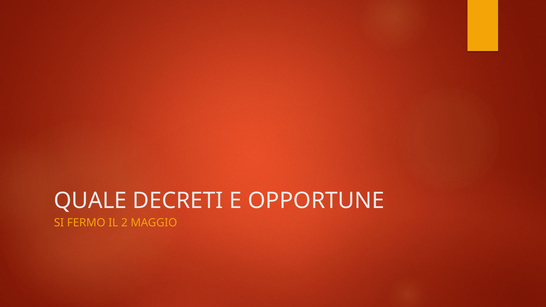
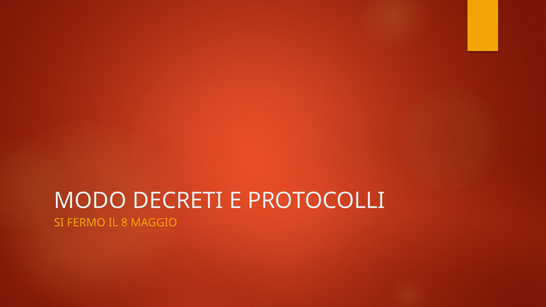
QUALE: QUALE -> MODO
OPPORTUNE: OPPORTUNE -> PROTOCOLLI
2: 2 -> 8
